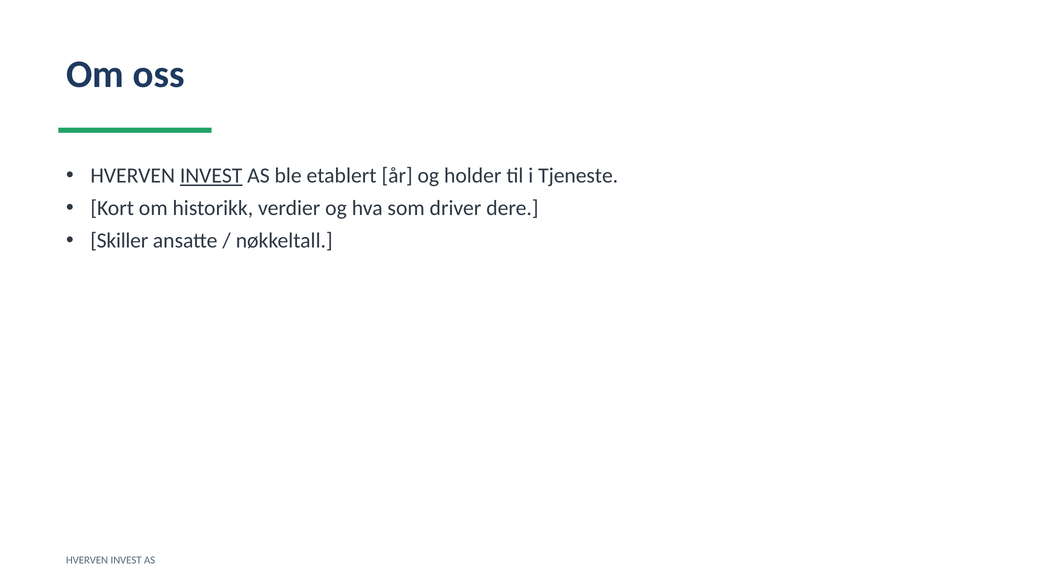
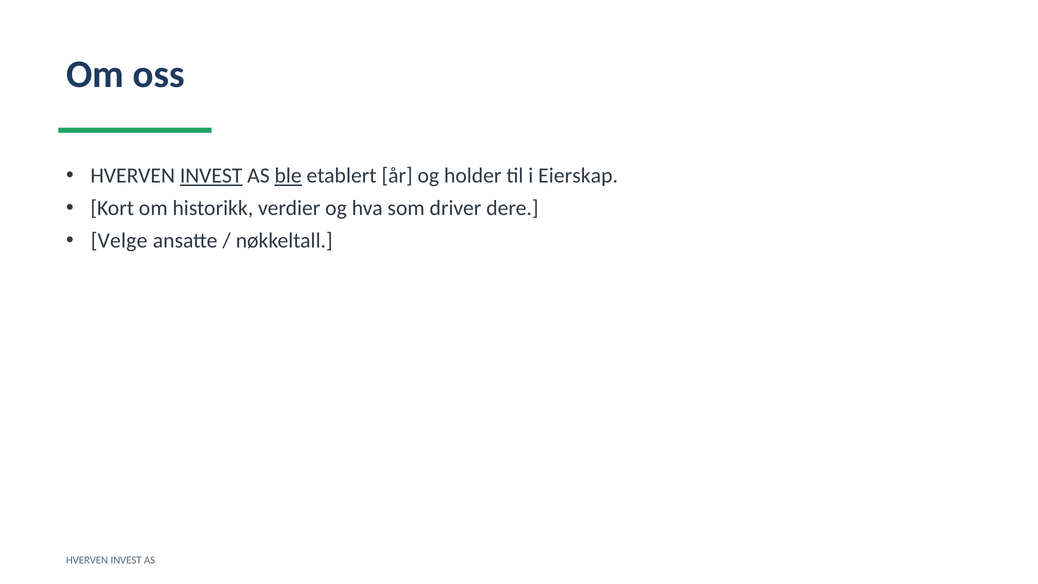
ble underline: none -> present
Tjeneste: Tjeneste -> Eierskap
Skiller: Skiller -> Velge
